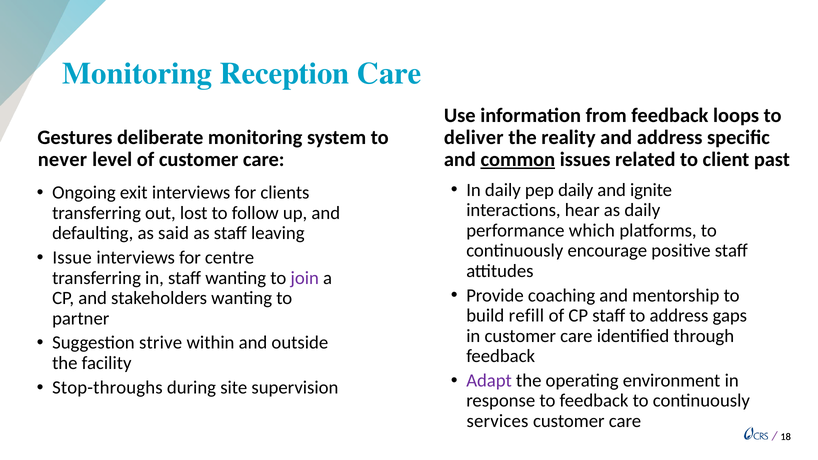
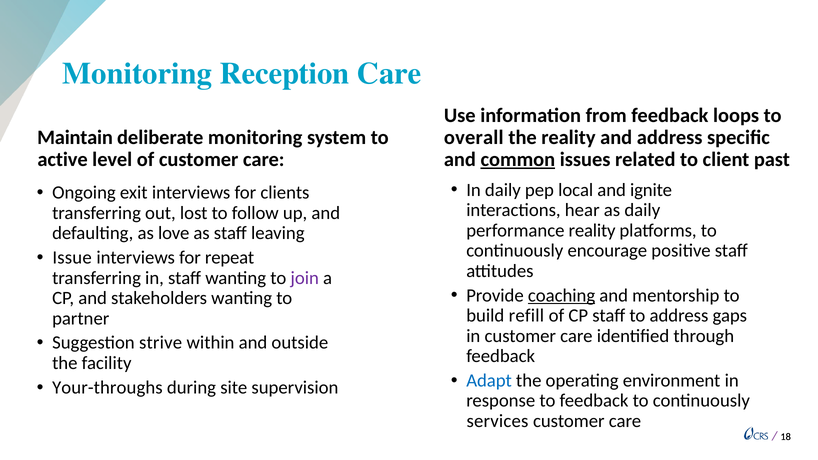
deliver: deliver -> overall
Gestures: Gestures -> Maintain
never: never -> active
pep daily: daily -> local
performance which: which -> reality
said: said -> love
centre: centre -> repeat
coaching underline: none -> present
Adapt colour: purple -> blue
Stop-throughs: Stop-throughs -> Your-throughs
